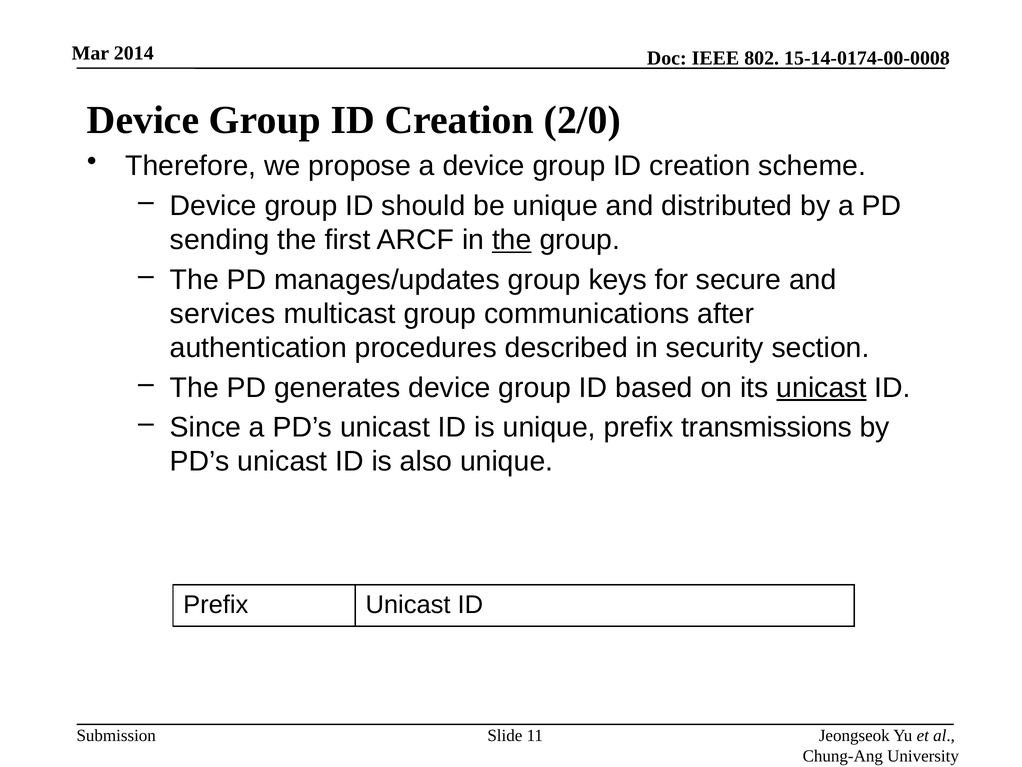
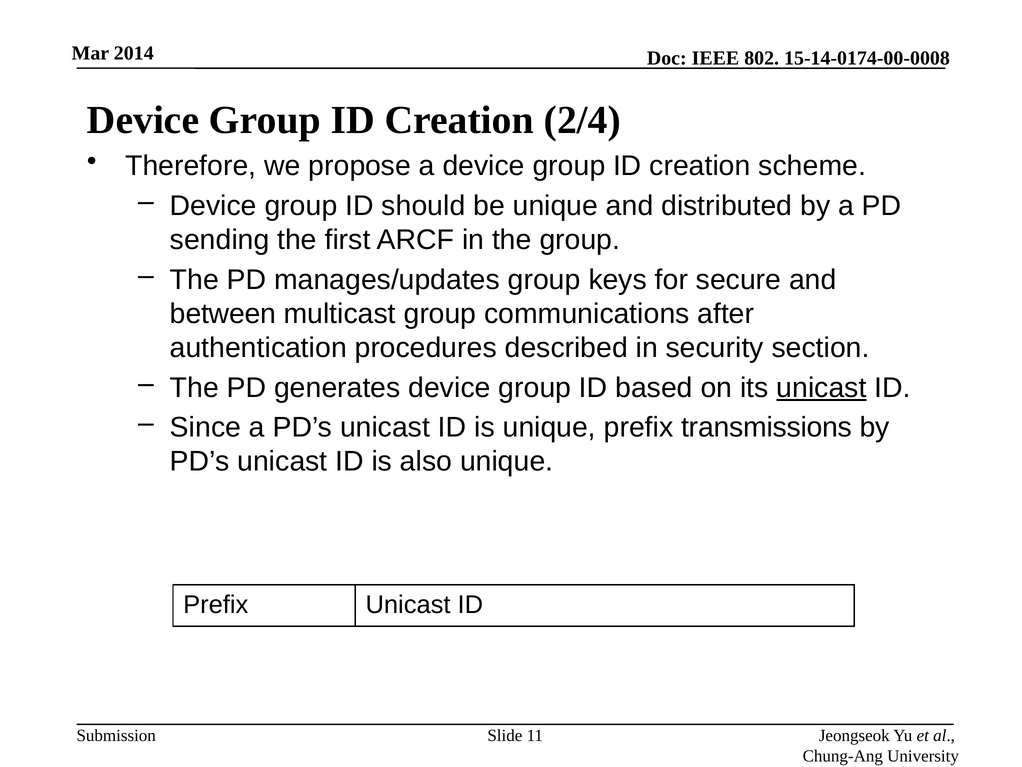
2/0: 2/0 -> 2/4
the at (512, 240) underline: present -> none
services: services -> between
